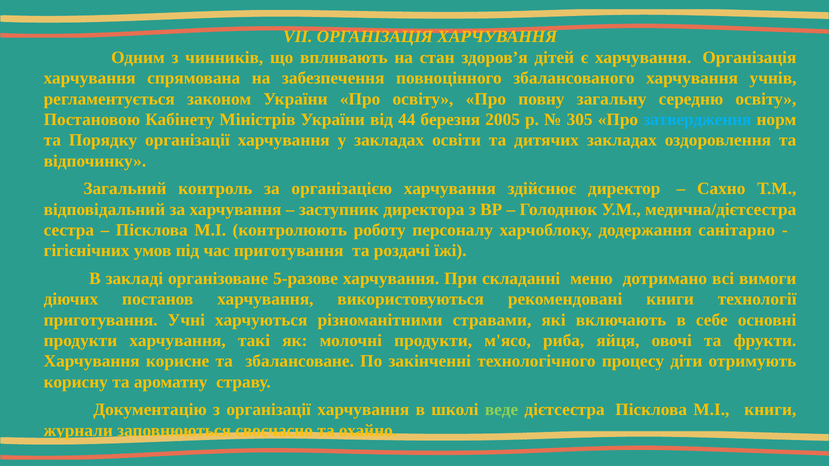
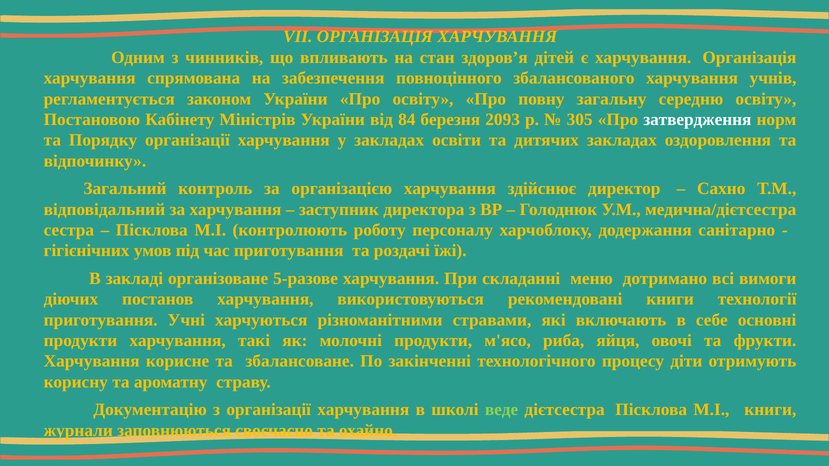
44: 44 -> 84
2005: 2005 -> 2093
затвердження colour: light blue -> white
